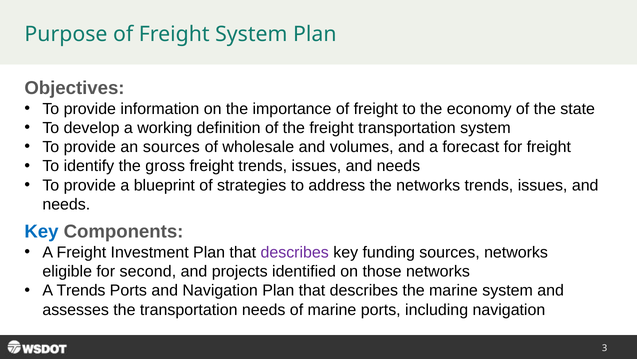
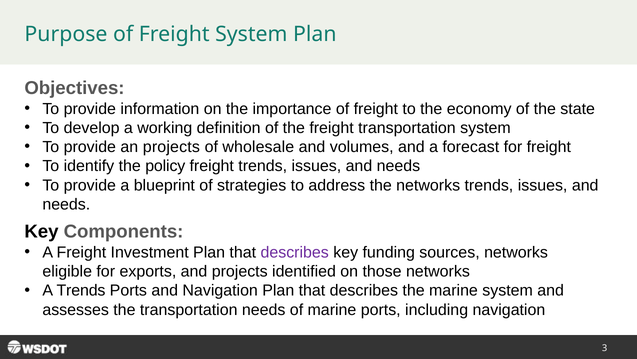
an sources: sources -> projects
gross: gross -> policy
Key at (41, 232) colour: blue -> black
second: second -> exports
